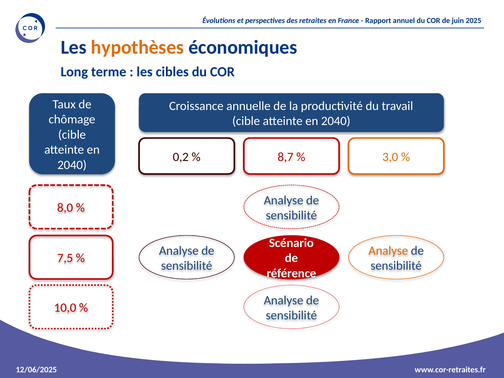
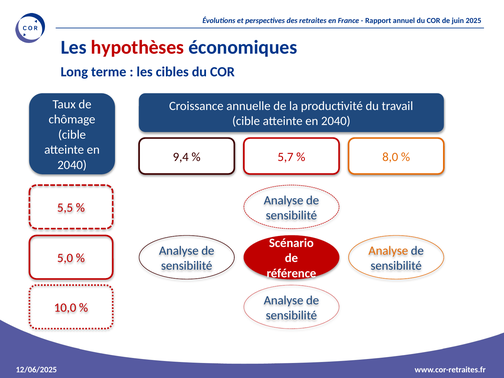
hypothèses colour: orange -> red
0,2: 0,2 -> 9,4
8,7: 8,7 -> 5,7
3,0: 3,0 -> 8,0
8,0: 8,0 -> 5,5
7,5: 7,5 -> 5,0
